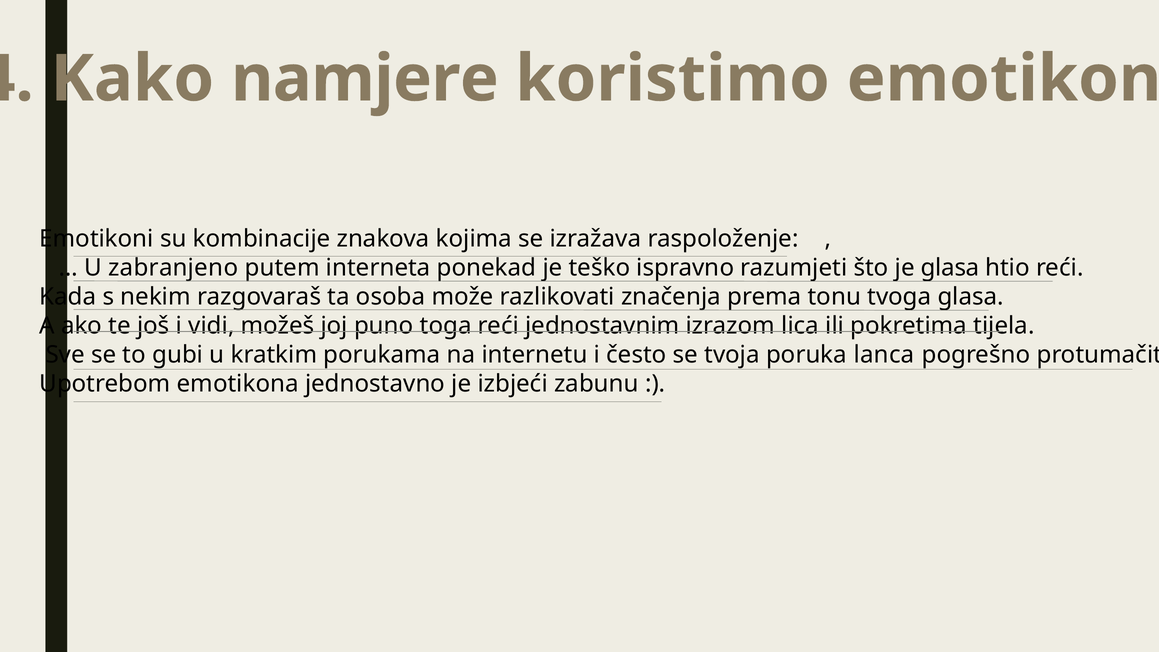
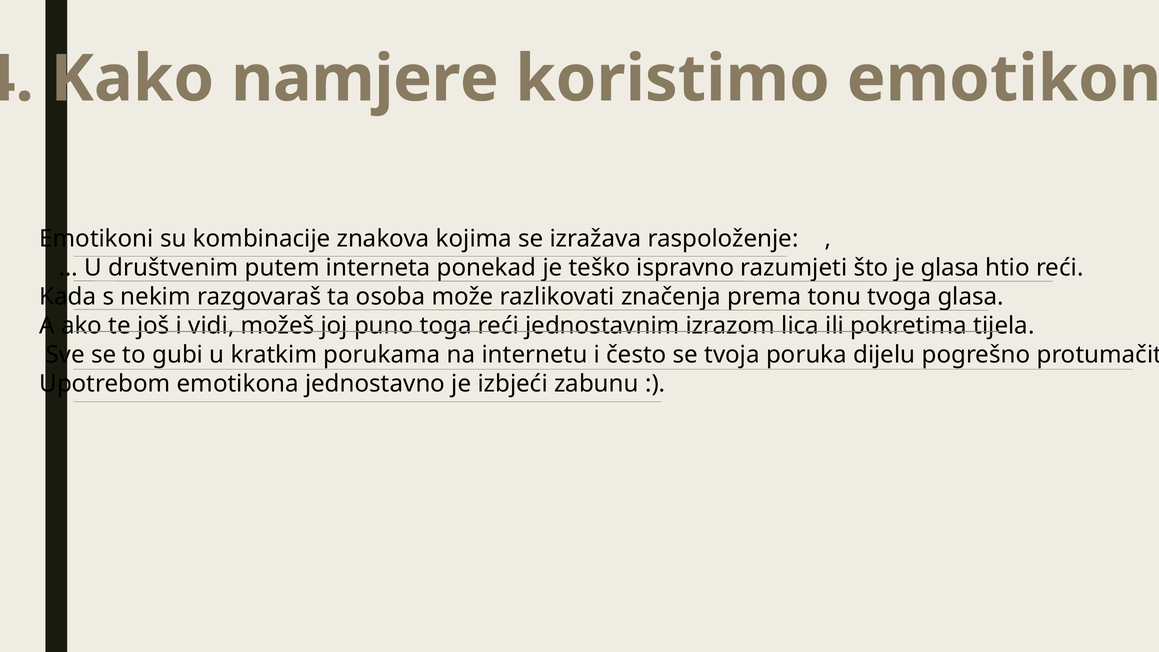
zabranjeno: zabranjeno -> društvenim
lanca: lanca -> dijelu
